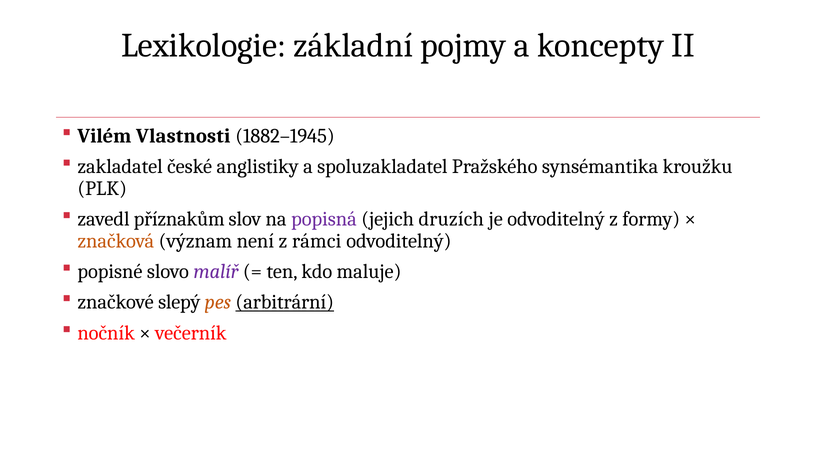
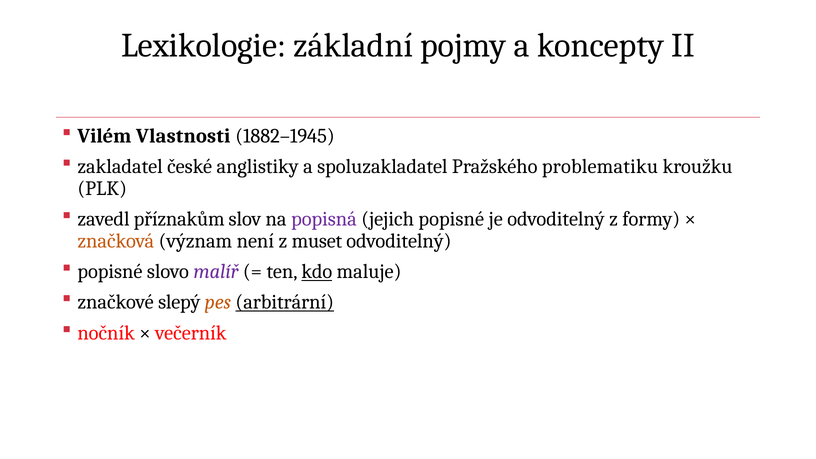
synsémantika: synsémantika -> problematiku
jejich druzích: druzích -> popisné
rámci: rámci -> muset
kdo underline: none -> present
